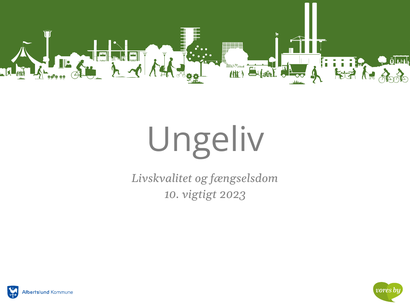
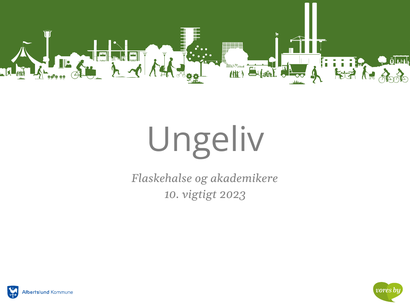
Livskvalitet: Livskvalitet -> Flaskehalse
fængselsdom: fængselsdom -> akademikere
